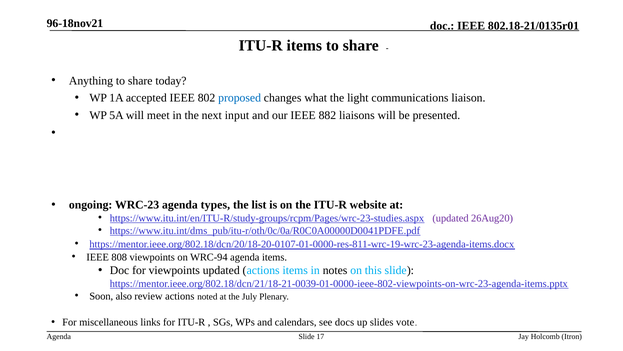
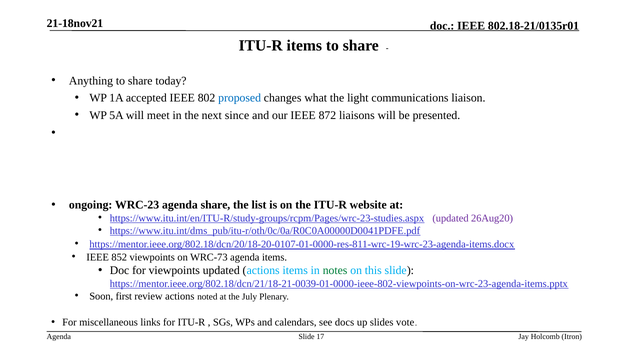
96-18nov21: 96-18nov21 -> 21-18nov21
input: input -> since
882: 882 -> 872
agenda types: types -> share
808: 808 -> 852
WRC-94: WRC-94 -> WRC-73
notes colour: black -> green
also: also -> first
